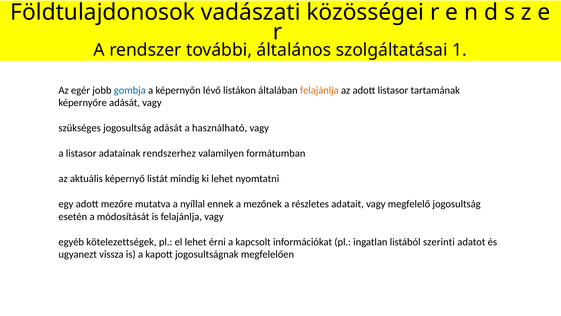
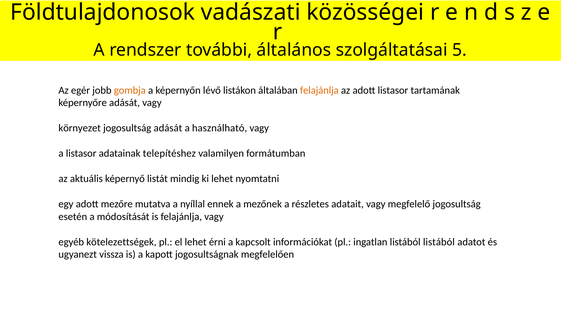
1: 1 -> 5
gombja colour: blue -> orange
szükséges: szükséges -> környezet
rendszerhez: rendszerhez -> telepítéshez
listából szerinti: szerinti -> listából
